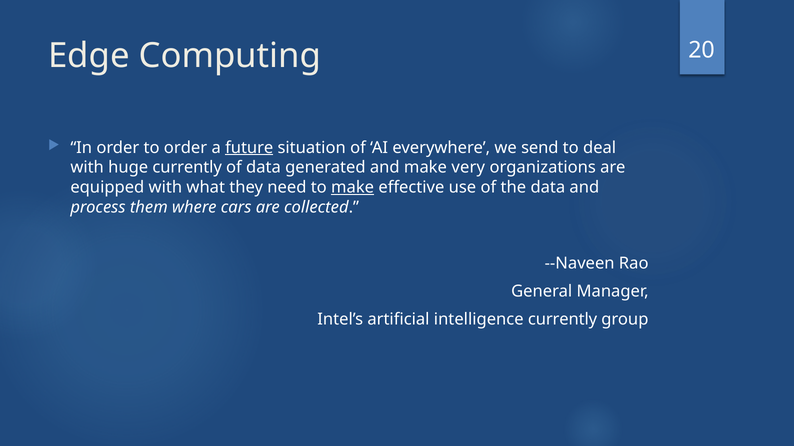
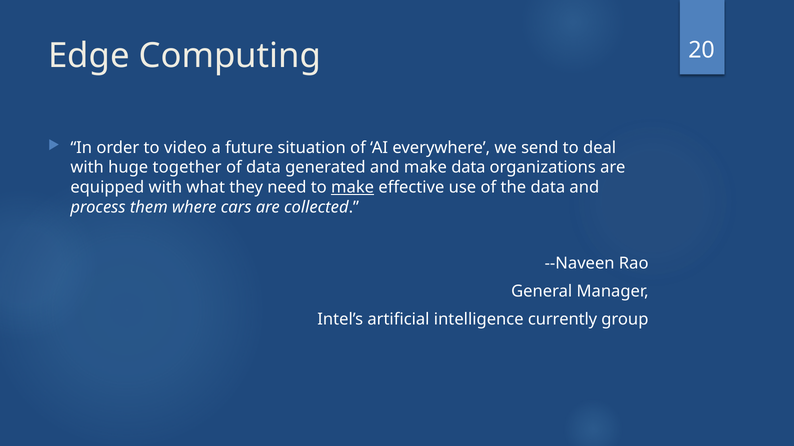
to order: order -> video
future underline: present -> none
huge currently: currently -> together
make very: very -> data
